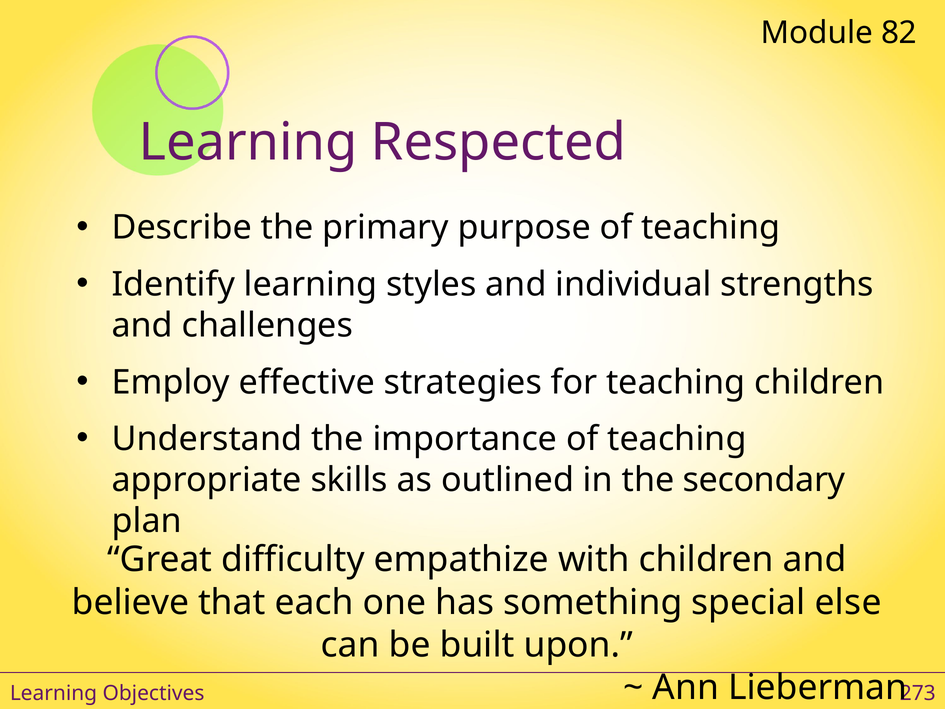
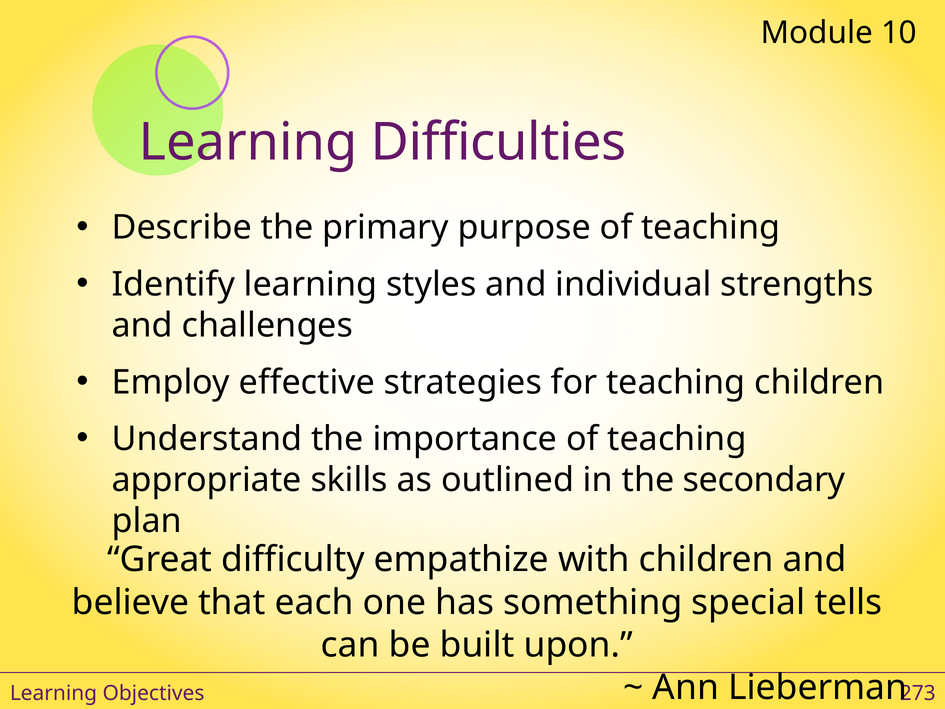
82: 82 -> 10
Respected: Respected -> Difficulties
else: else -> tells
